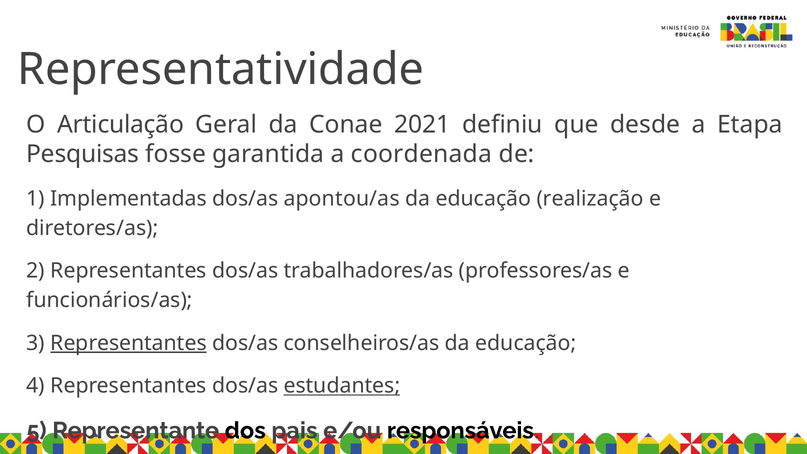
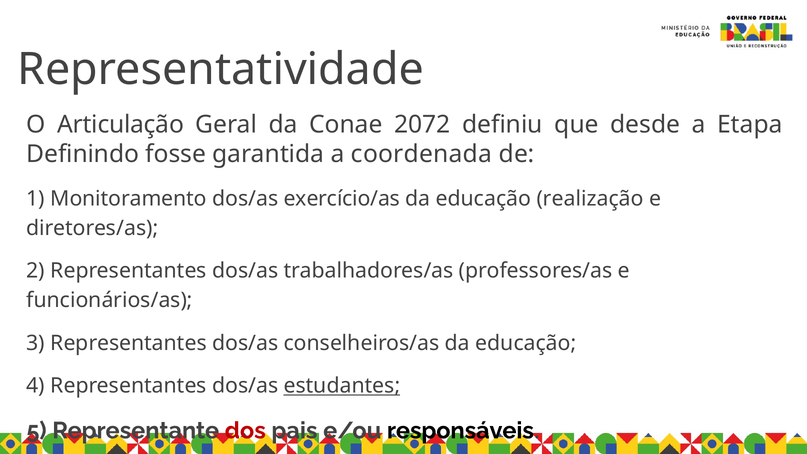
2021: 2021 -> 2072
Pesquisas: Pesquisas -> Definindo
Implementadas: Implementadas -> Monitoramento
apontou/as: apontou/as -> exercício/as
Representantes at (129, 343) underline: present -> none
dos colour: black -> red
